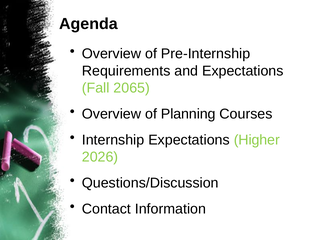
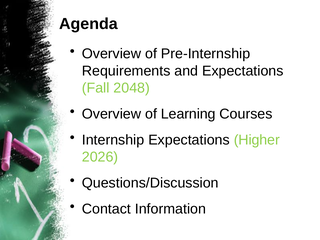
2065: 2065 -> 2048
Planning: Planning -> Learning
